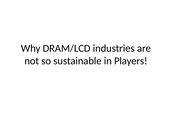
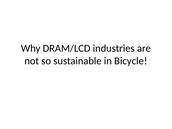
Players: Players -> Bicycle
